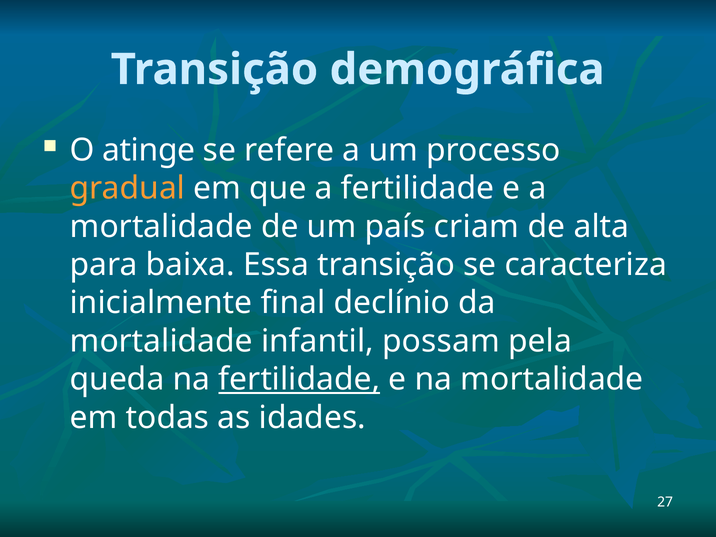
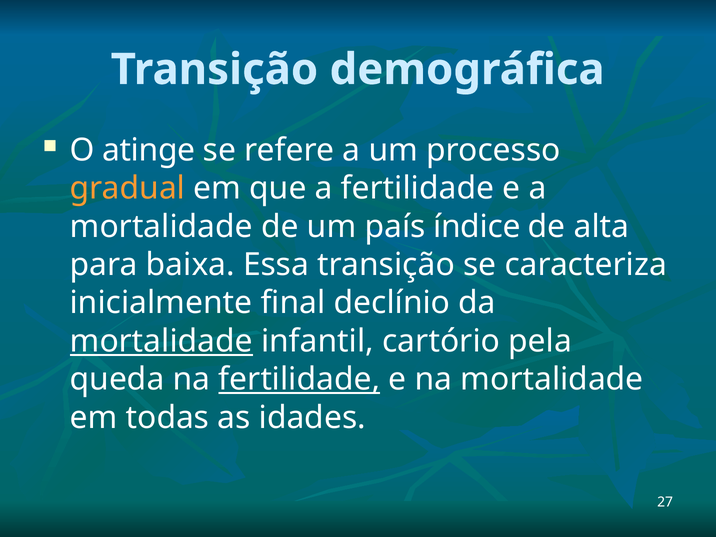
criam: criam -> índice
mortalidade at (161, 341) underline: none -> present
possam: possam -> cartório
